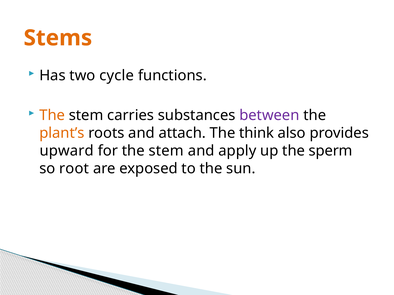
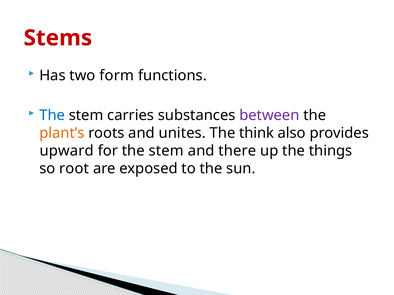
Stems colour: orange -> red
cycle: cycle -> form
The at (52, 116) colour: orange -> blue
attach: attach -> unites
apply: apply -> there
sperm: sperm -> things
